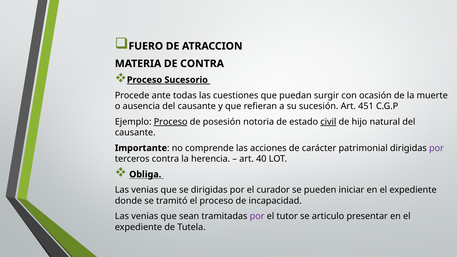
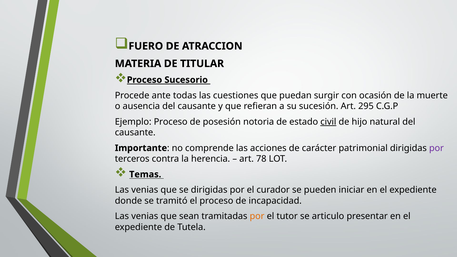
DE CONTRA: CONTRA -> TITULAR
451: 451 -> 295
Proceso at (171, 122) underline: present -> none
40: 40 -> 78
Obliga: Obliga -> Temas
por at (257, 216) colour: purple -> orange
